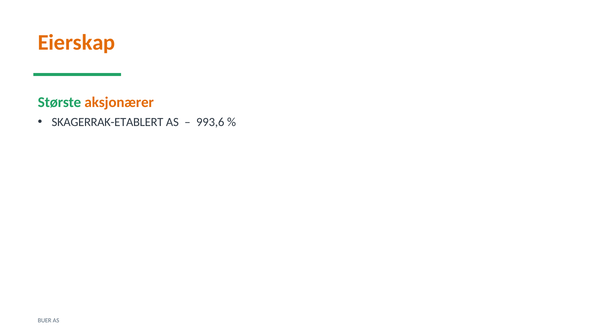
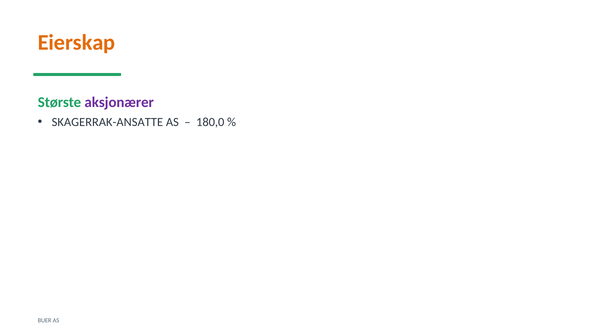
aksjonærer colour: orange -> purple
SKAGERRAK-ETABLERT: SKAGERRAK-ETABLERT -> SKAGERRAK-ANSATTE
993,6: 993,6 -> 180,0
